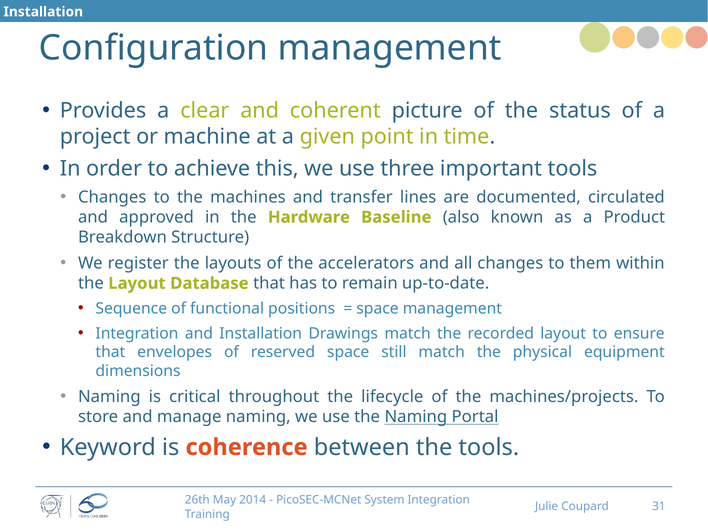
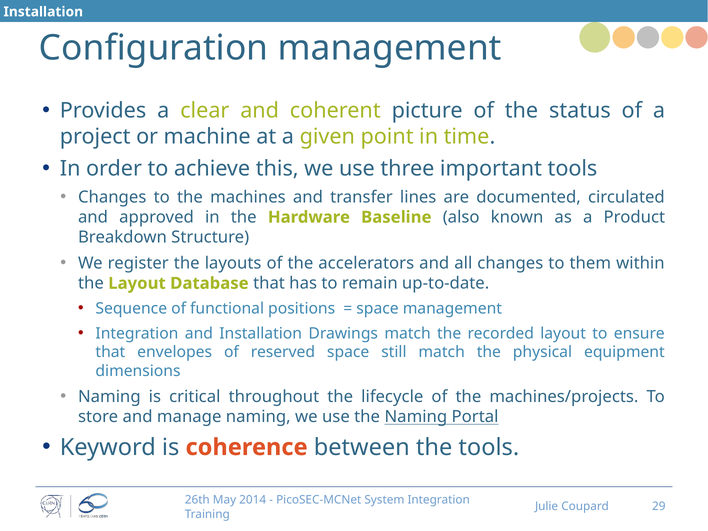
31: 31 -> 29
